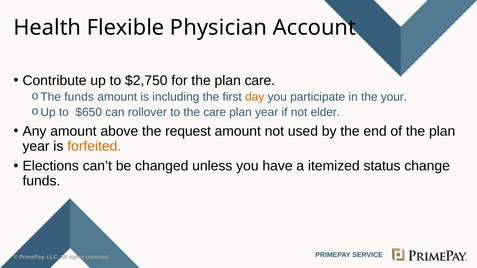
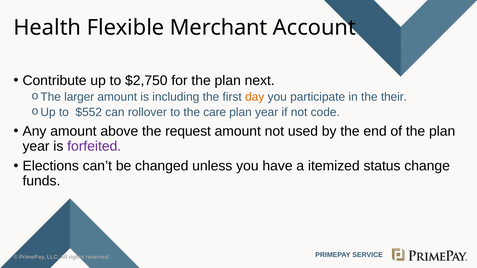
Physician: Physician -> Merchant
plan care: care -> next
funds at (79, 97): funds -> larger
your: your -> their
$650: $650 -> $552
elder: elder -> code
forfeited colour: orange -> purple
